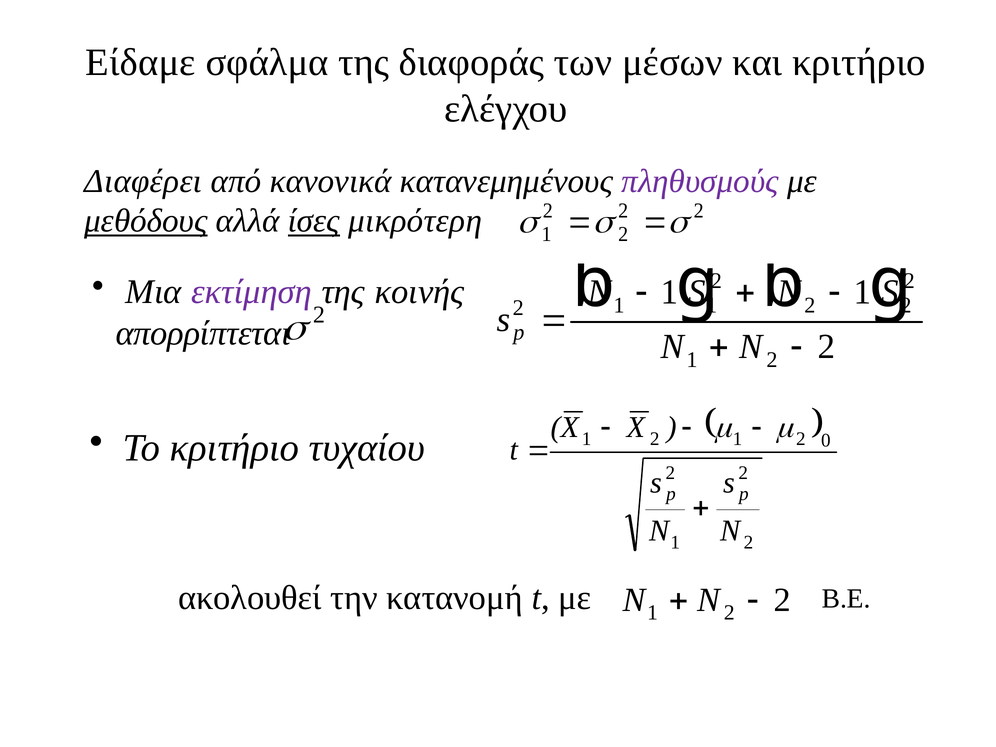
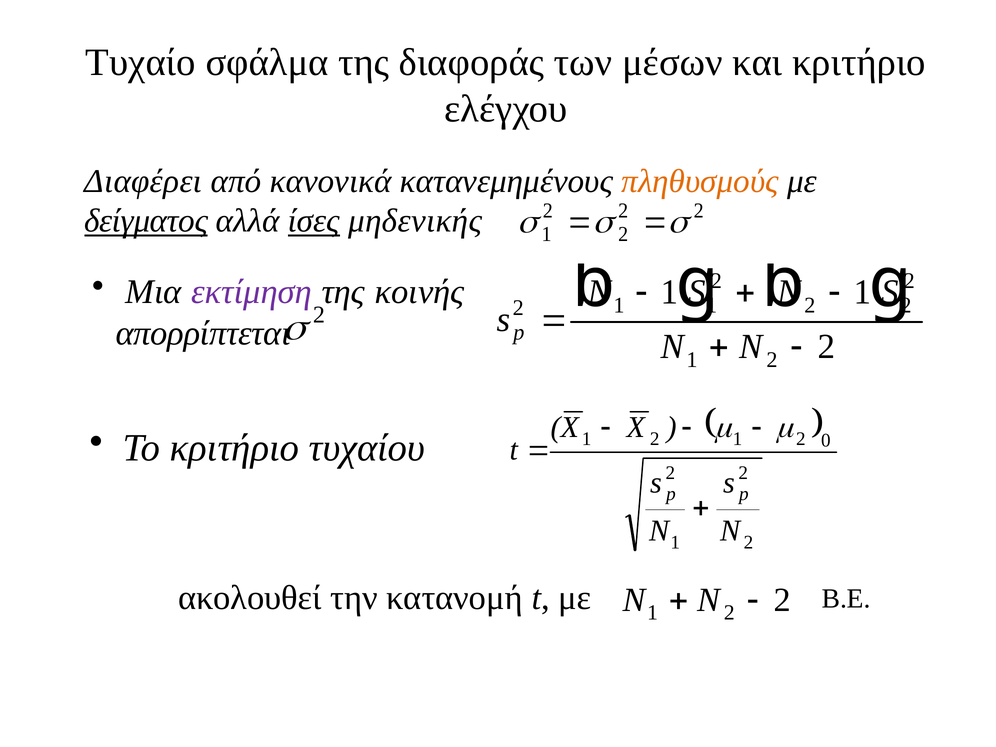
Είδαμε: Είδαμε -> Τυχαίο
πληθυσμούς colour: purple -> orange
μεθόδους: μεθόδους -> δείγματος
μικρότερη: μικρότερη -> μηδενικής
